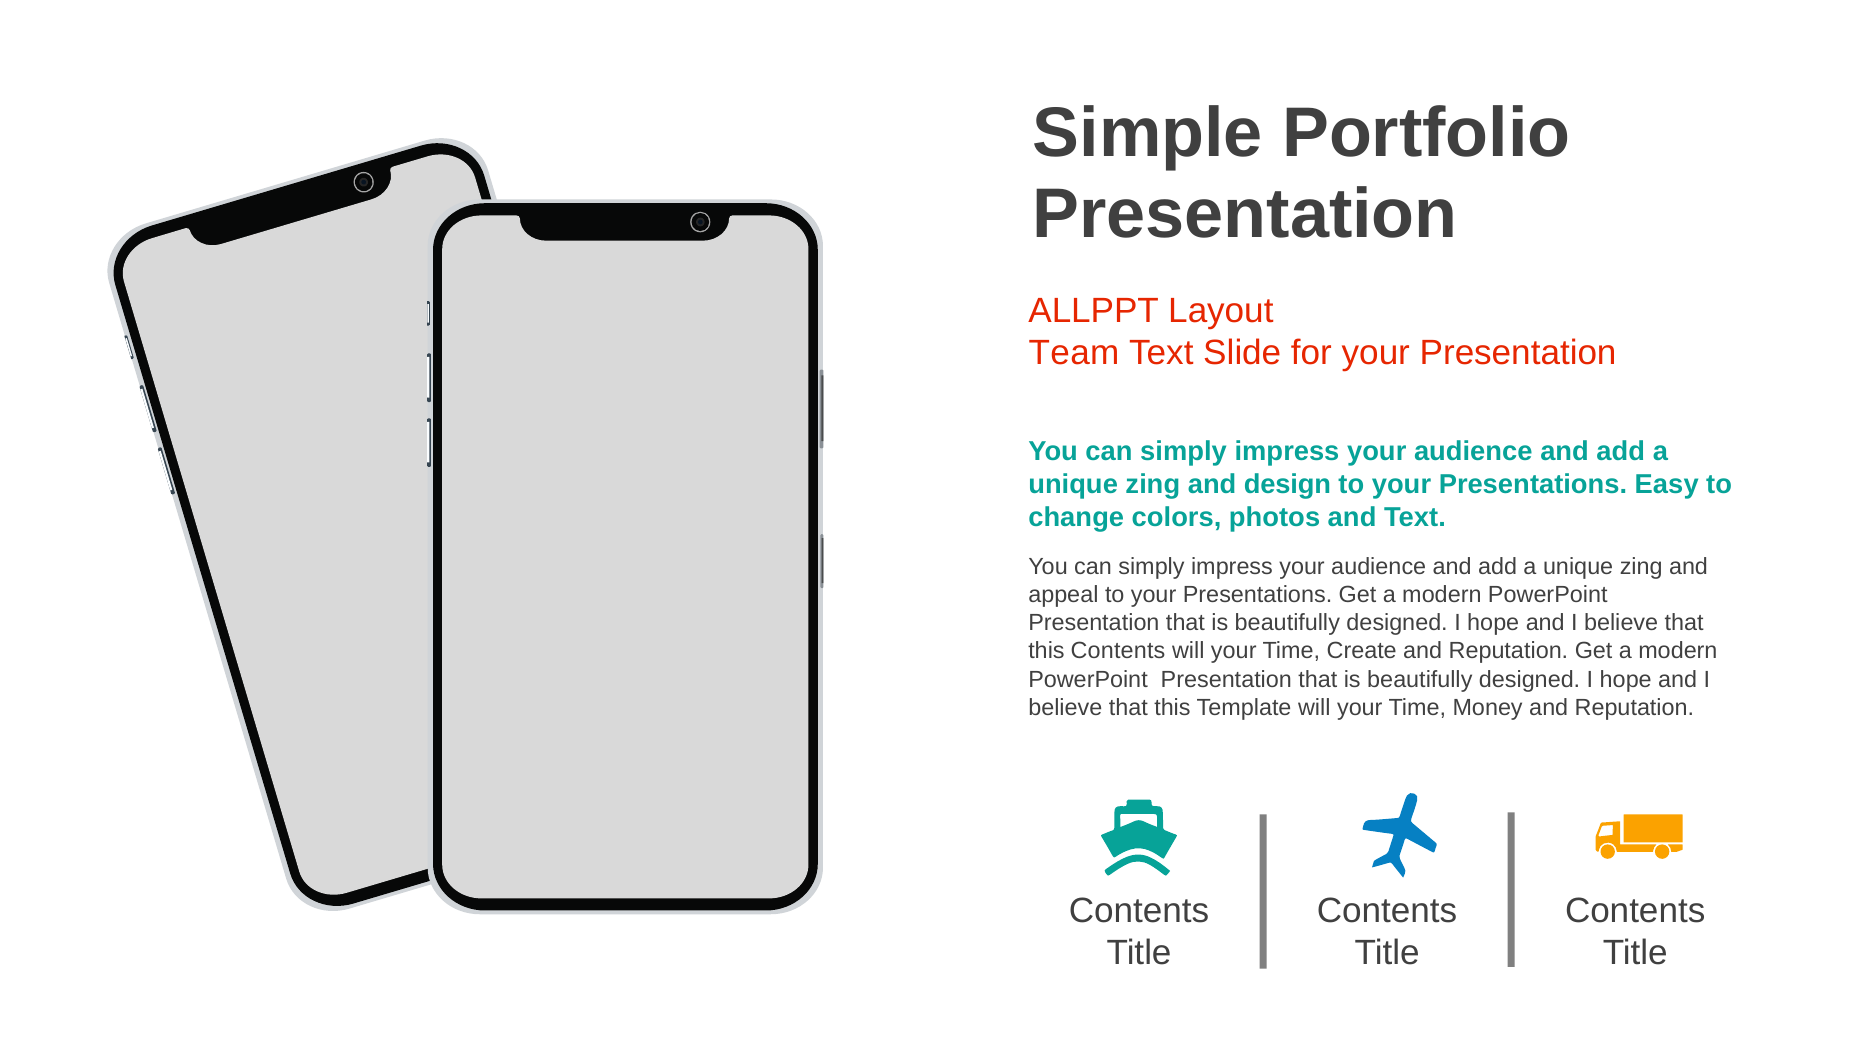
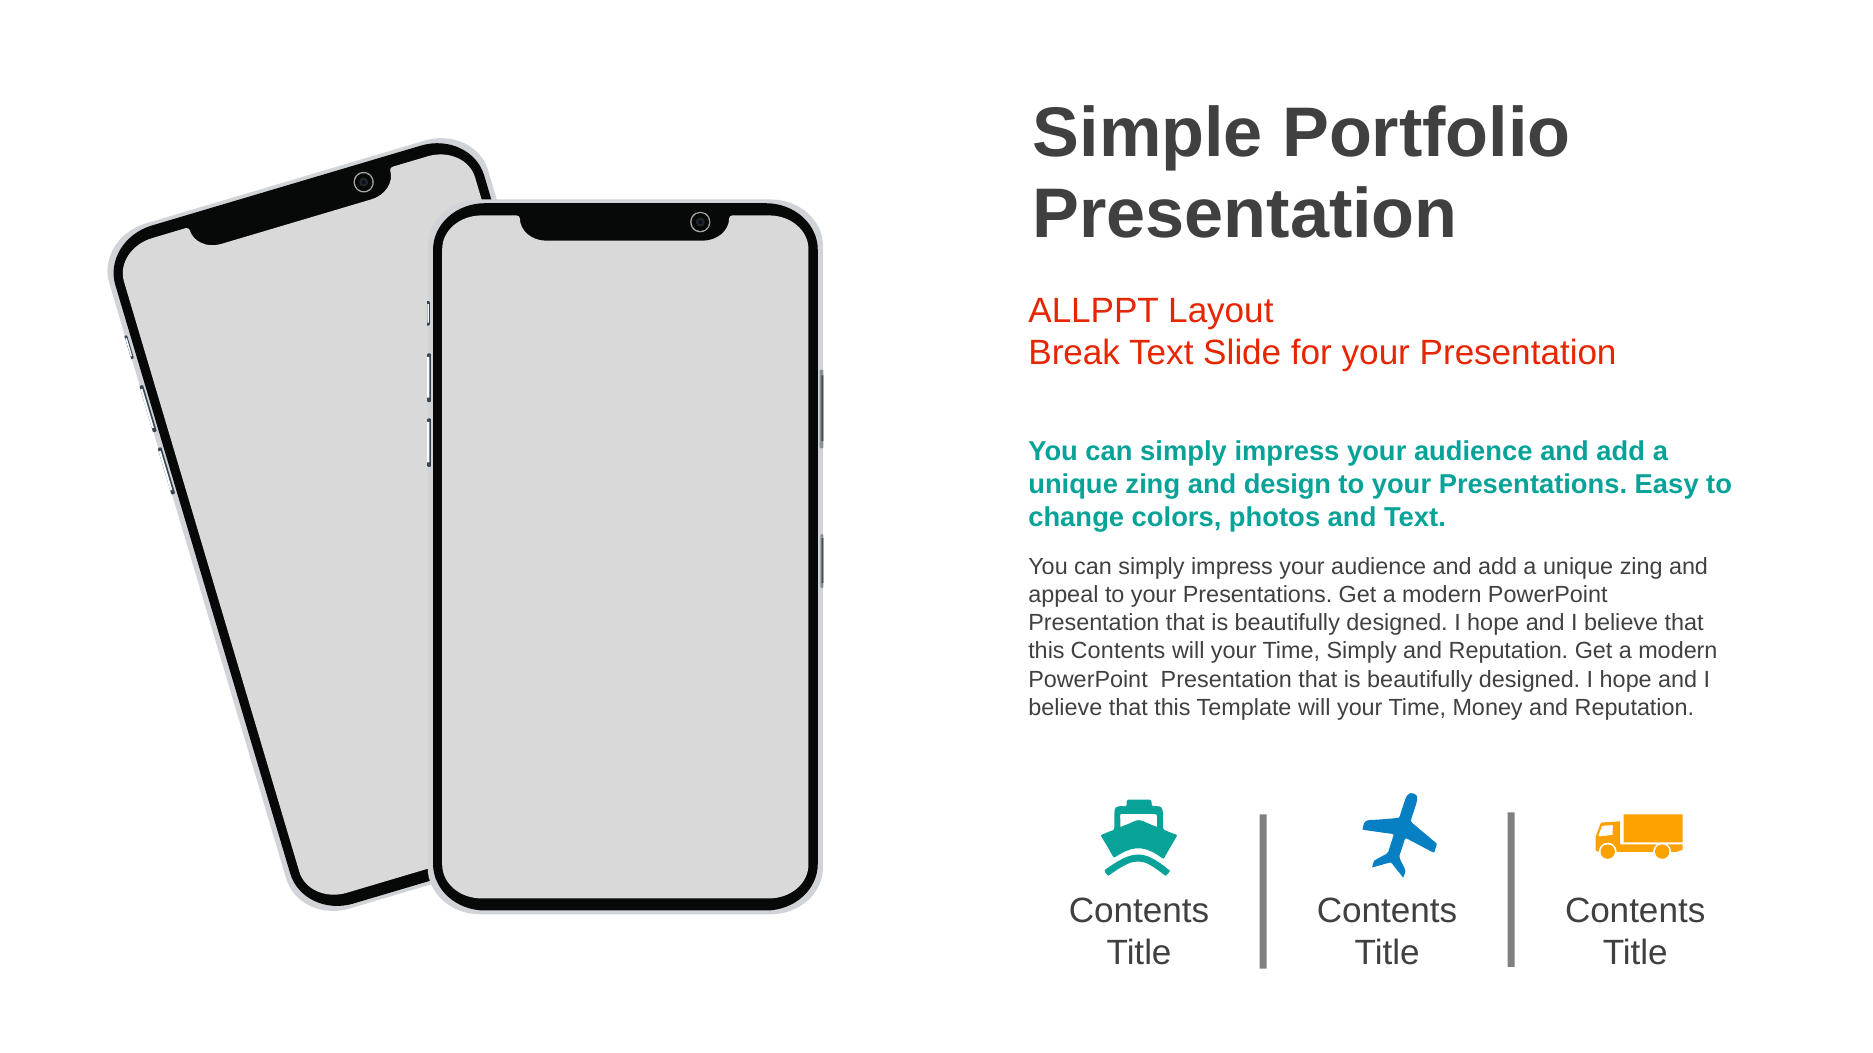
Team: Team -> Break
Time Create: Create -> Simply
